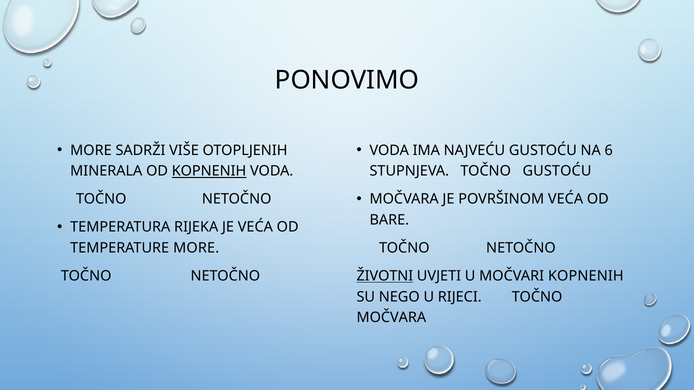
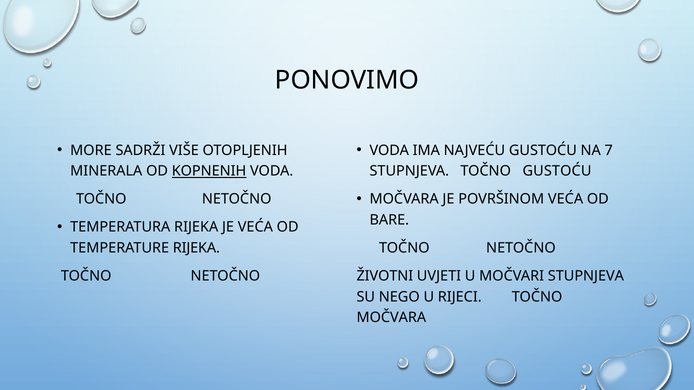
6: 6 -> 7
TEMPERATURE MORE: MORE -> RIJEKA
ŽIVOTNI underline: present -> none
MOČVARI KOPNENIH: KOPNENIH -> STUPNJEVA
